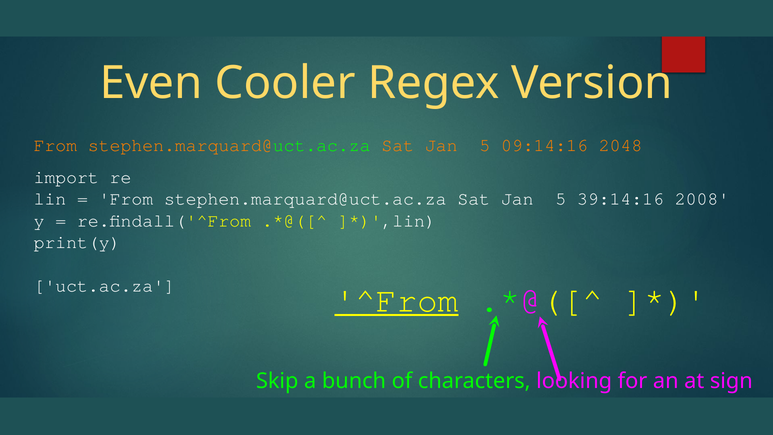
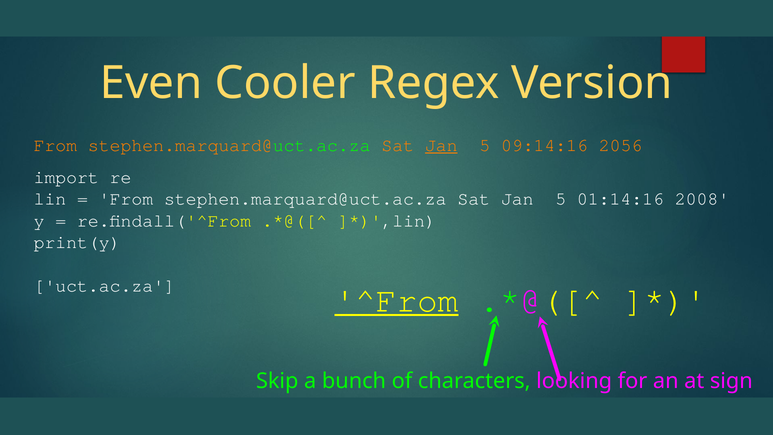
Jan at (441, 145) underline: none -> present
2048: 2048 -> 2056
39:14:16: 39:14:16 -> 01:14:16
